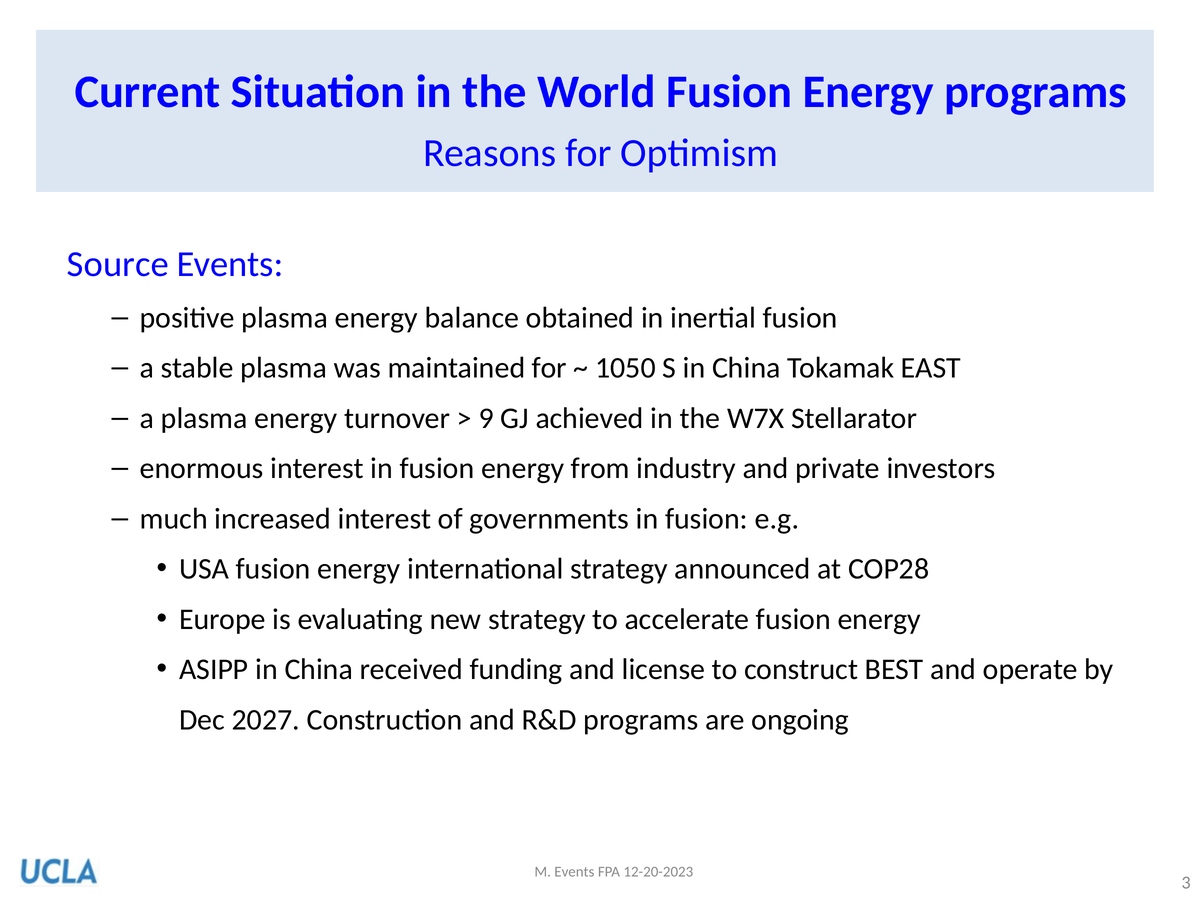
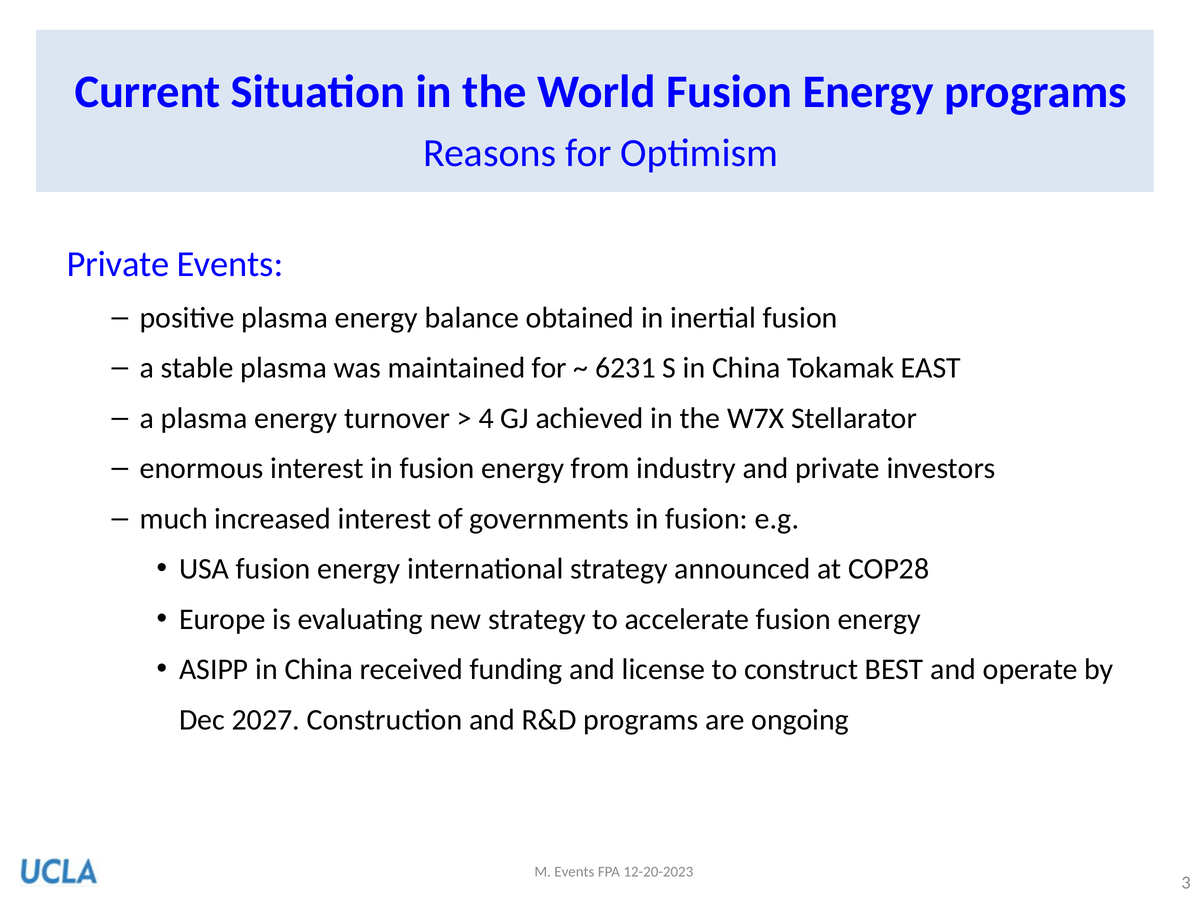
Source at (118, 264): Source -> Private
1050: 1050 -> 6231
9: 9 -> 4
